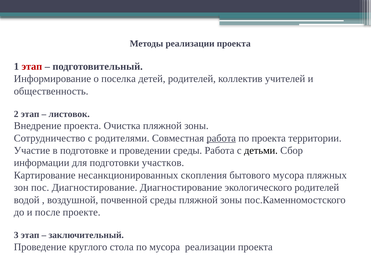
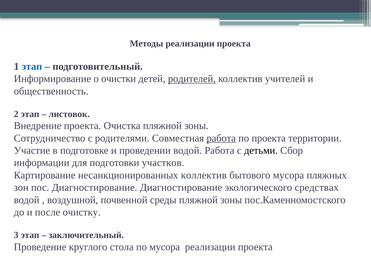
этап at (32, 67) colour: red -> blue
поселка: поселка -> очистки
родителей at (192, 79) underline: none -> present
проведении среды: среды -> водой
несанкционированных скопления: скопления -> коллектив
экологического родителей: родителей -> средствах
проекте: проекте -> очистку
